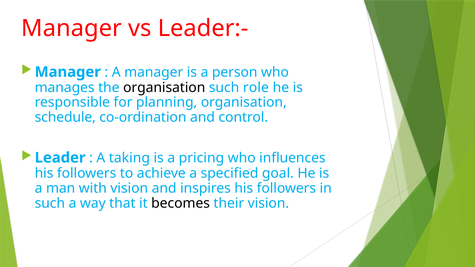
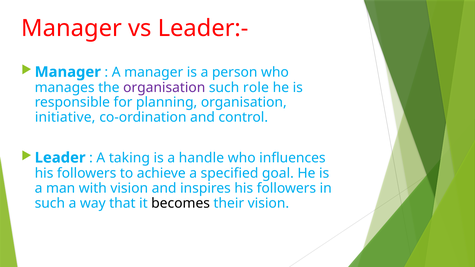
organisation at (164, 88) colour: black -> purple
schedule: schedule -> initiative
pricing: pricing -> handle
